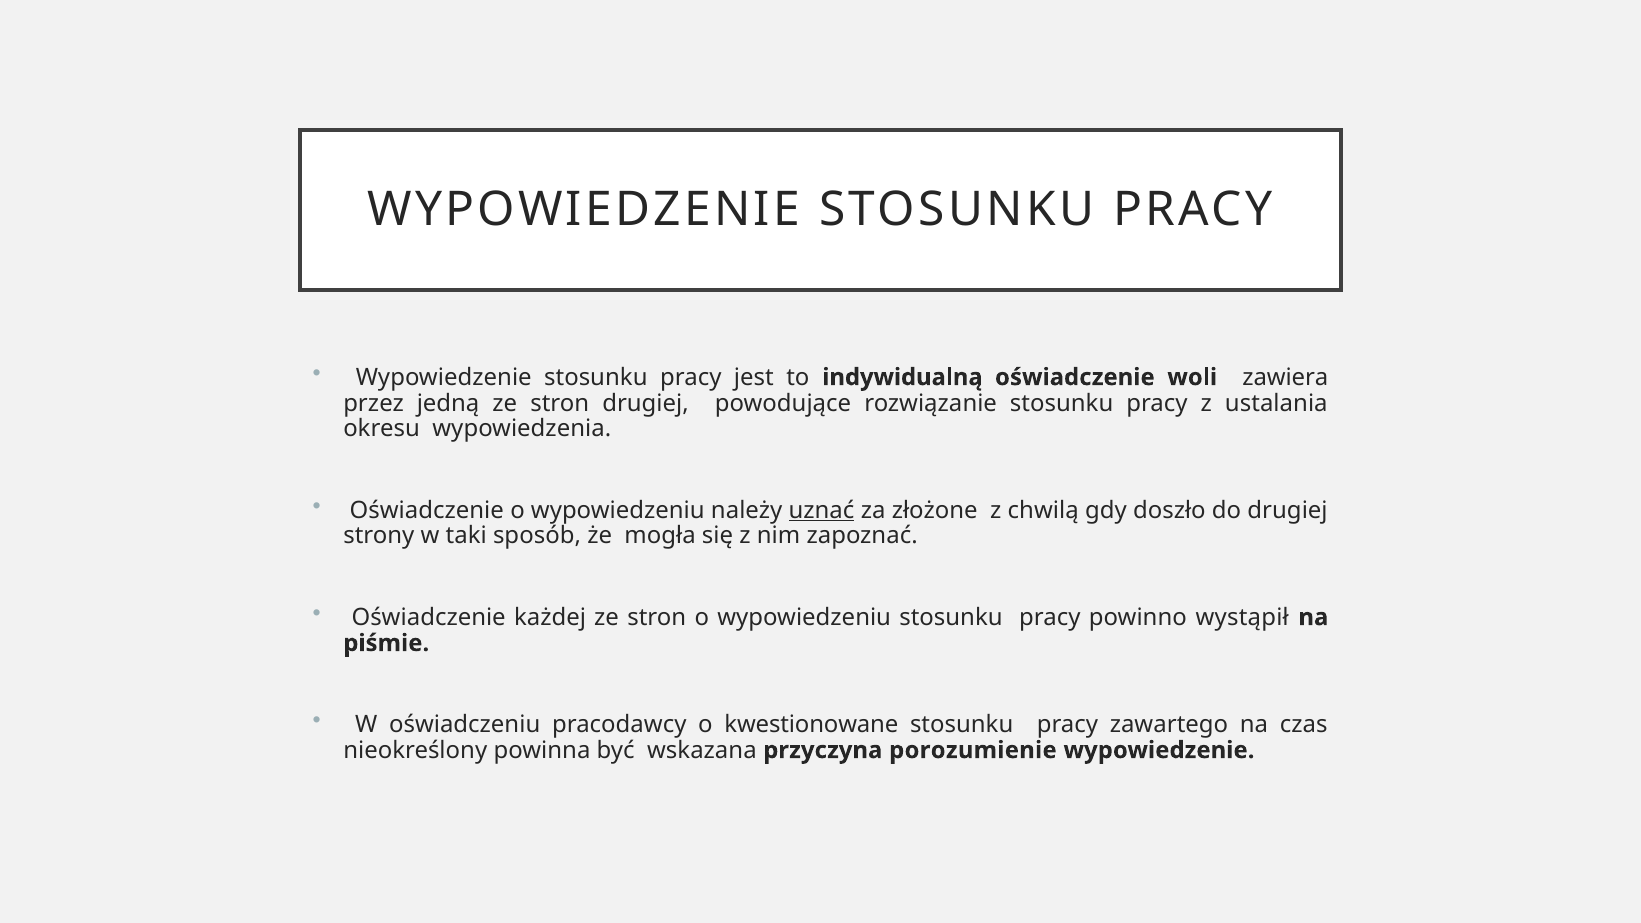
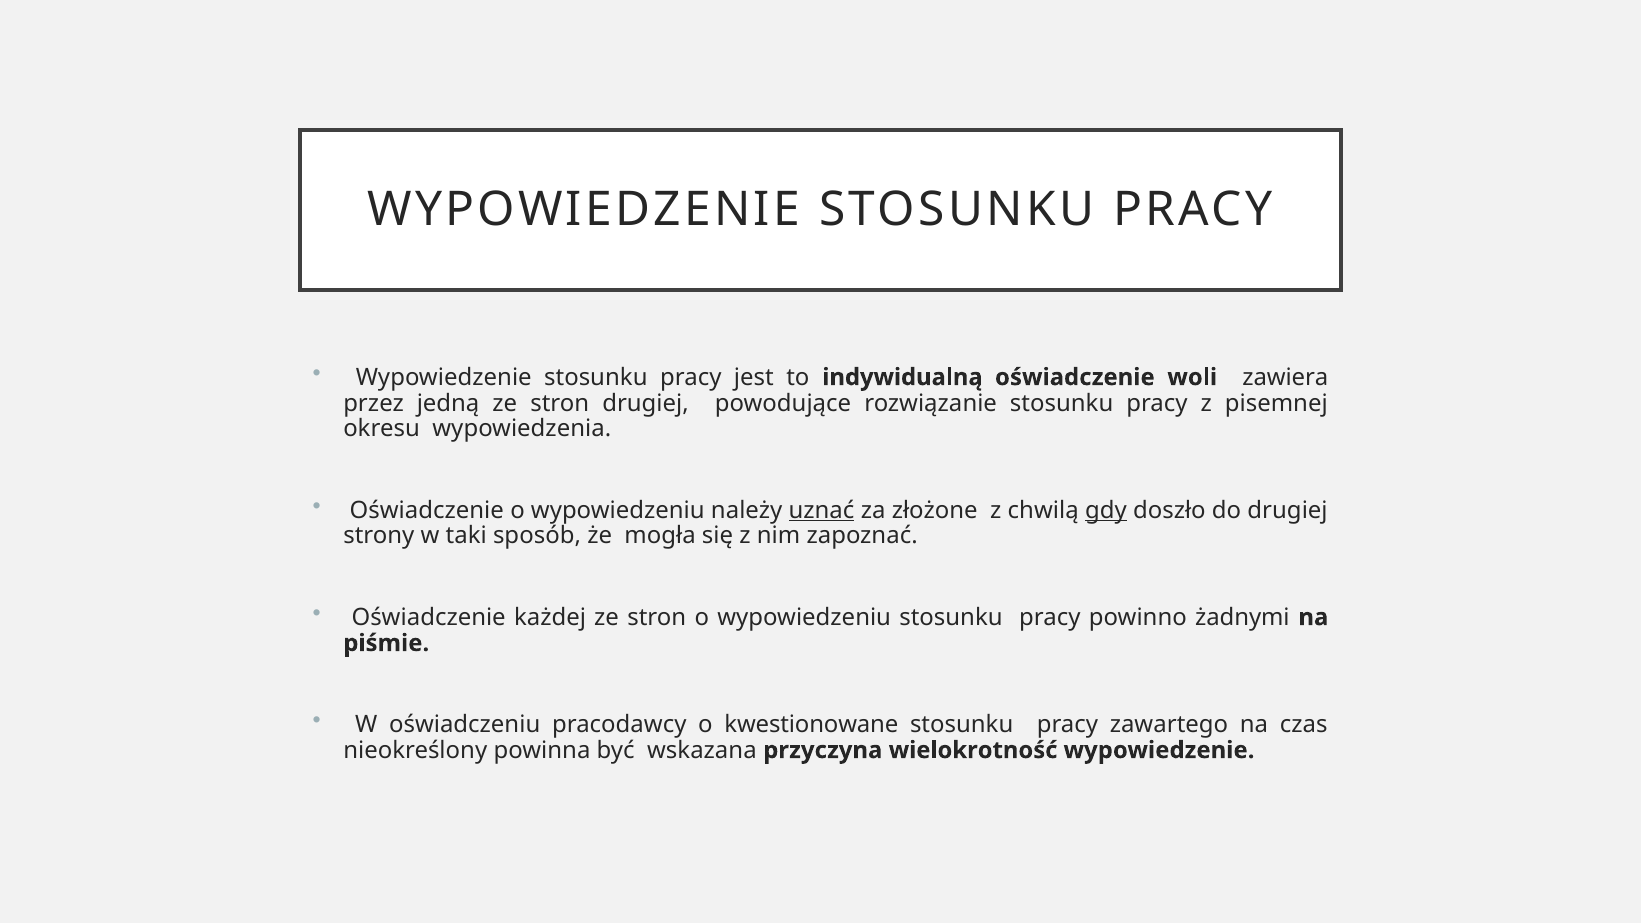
ustalania: ustalania -> pisemnej
gdy underline: none -> present
wystąpił: wystąpił -> żadnymi
porozumienie: porozumienie -> wielokrotność
